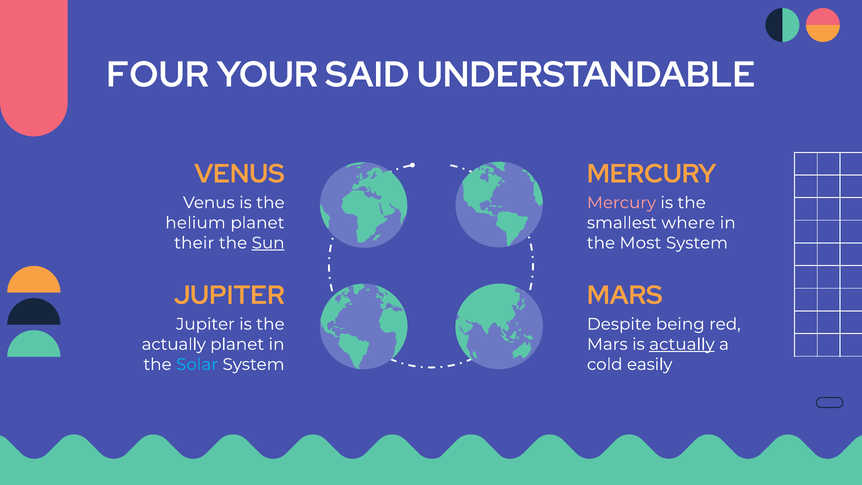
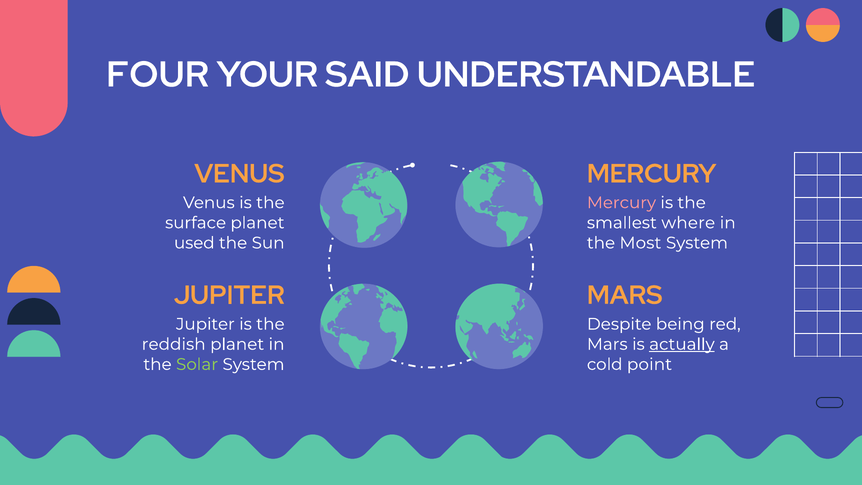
helium: helium -> surface
their: their -> used
Sun underline: present -> none
actually at (174, 344): actually -> reddish
Solar colour: light blue -> light green
easily: easily -> point
